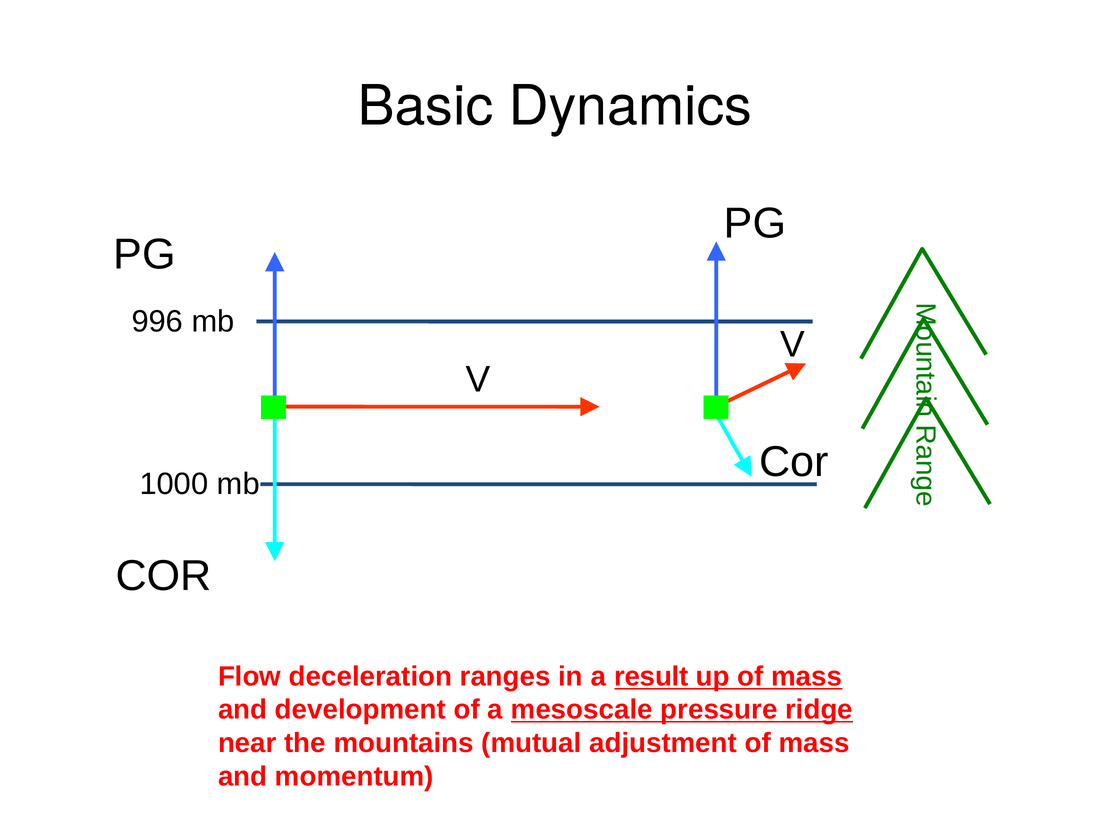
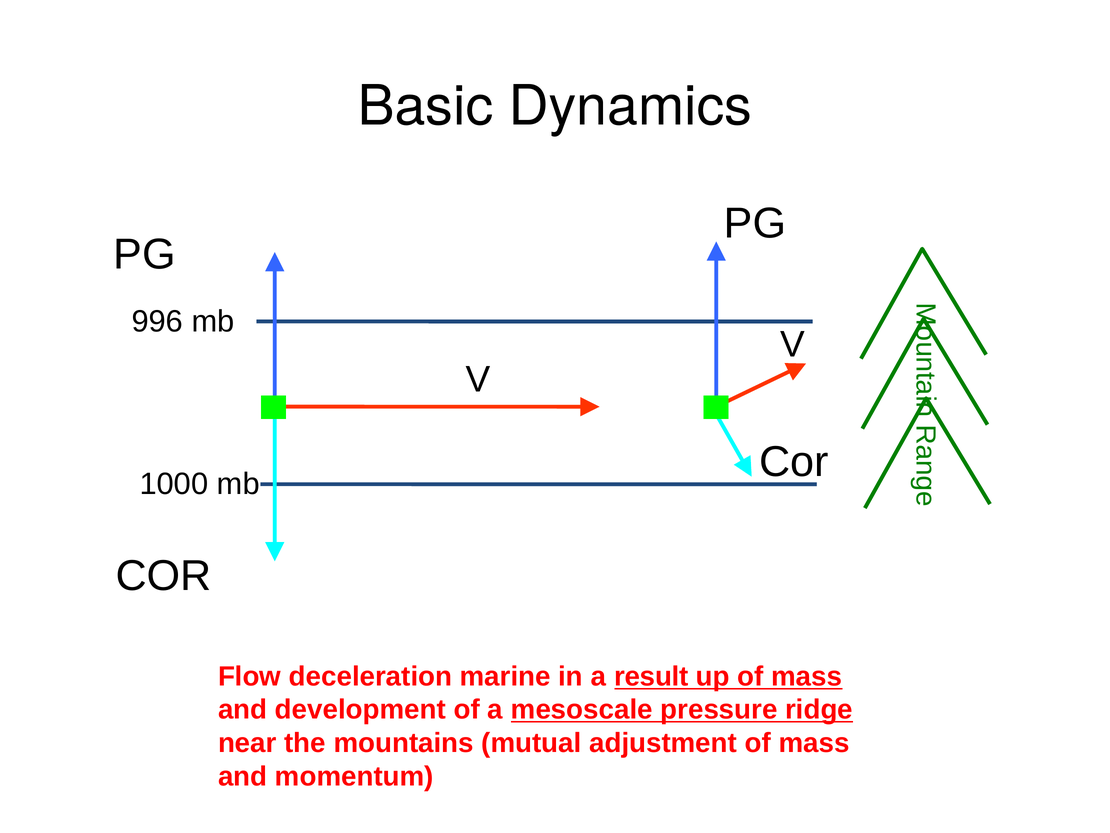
ranges: ranges -> marine
